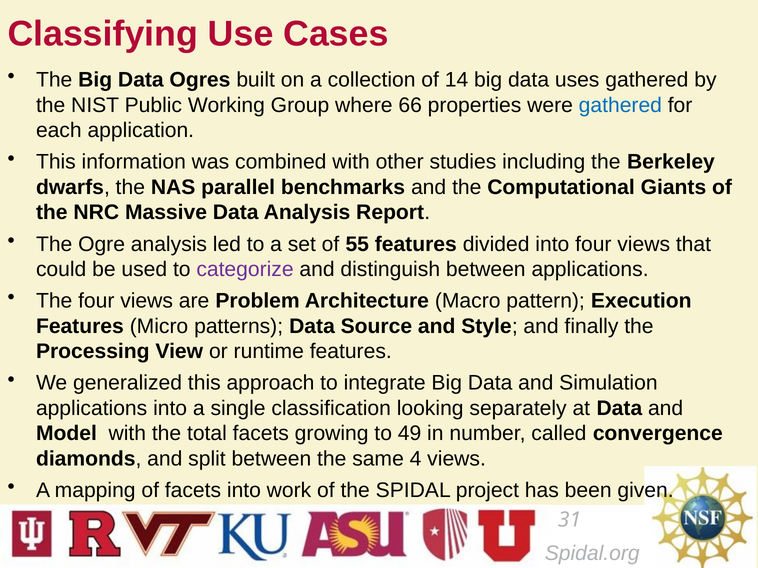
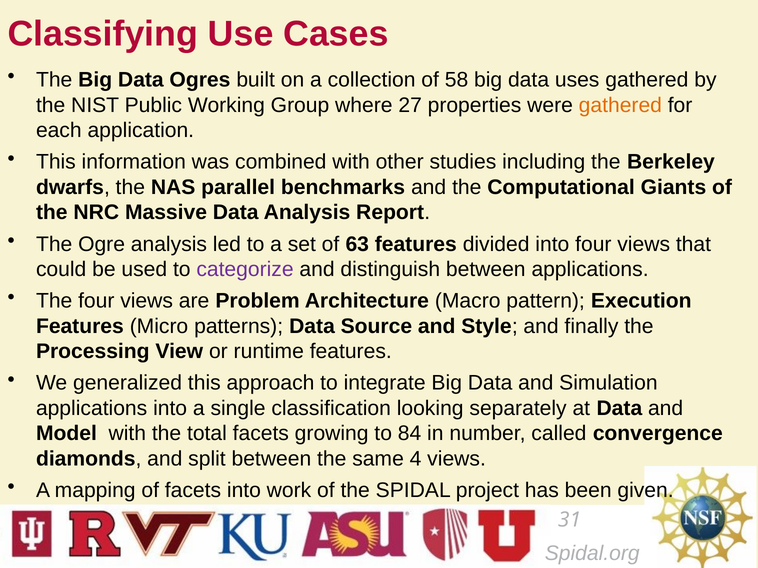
14: 14 -> 58
66: 66 -> 27
gathered at (620, 105) colour: blue -> orange
55: 55 -> 63
49: 49 -> 84
